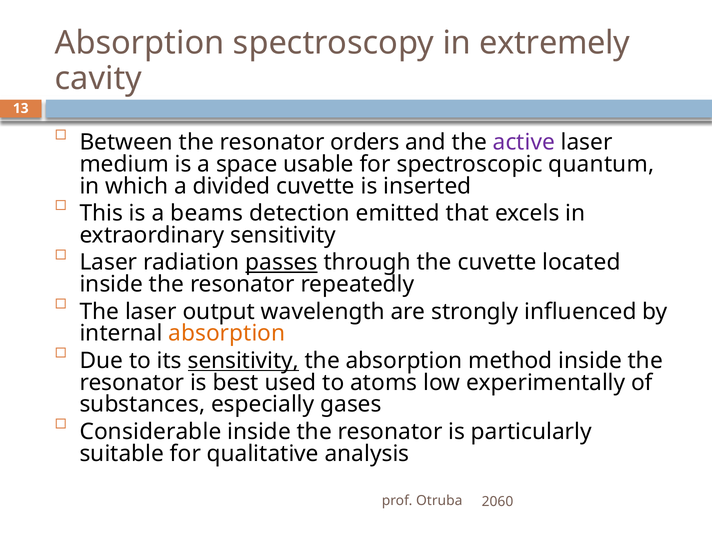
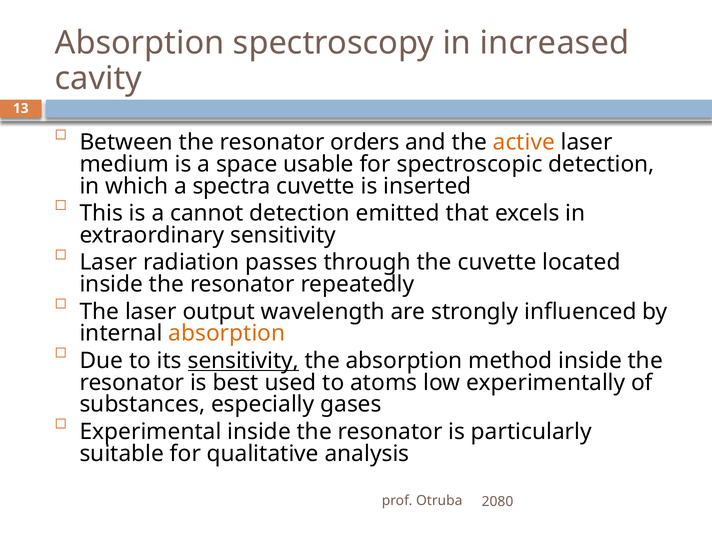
extremely: extremely -> increased
active colour: purple -> orange
spectroscopic quantum: quantum -> detection
divided: divided -> spectra
beams: beams -> cannot
passes underline: present -> none
Considerable: Considerable -> Experimental
2060: 2060 -> 2080
